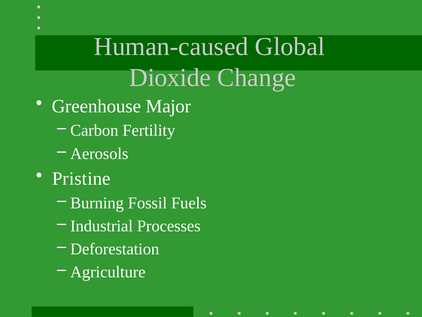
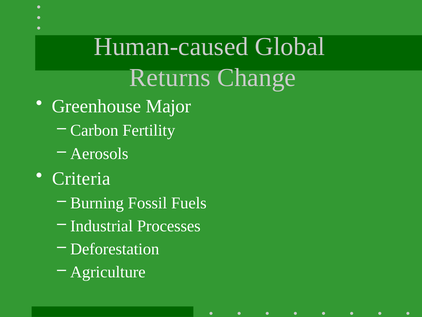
Dioxide: Dioxide -> Returns
Pristine: Pristine -> Criteria
